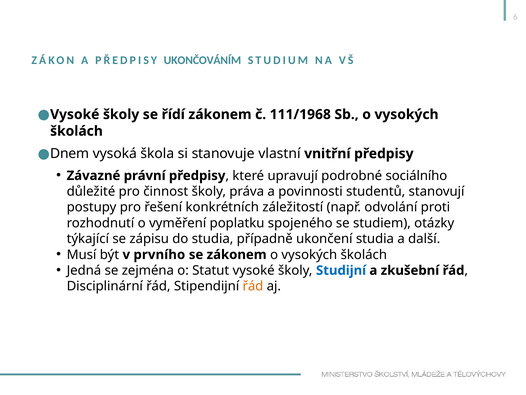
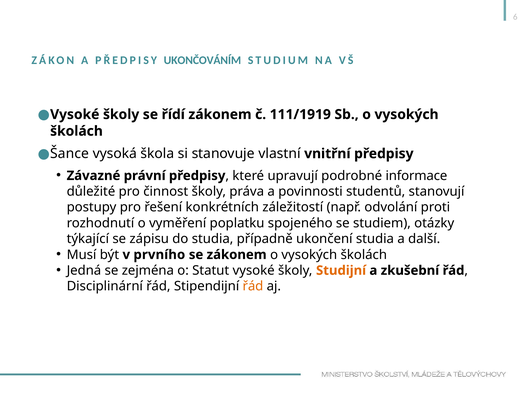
111/1968: 111/1968 -> 111/1919
Dnem: Dnem -> Šance
sociálního: sociálního -> informace
Studijní colour: blue -> orange
